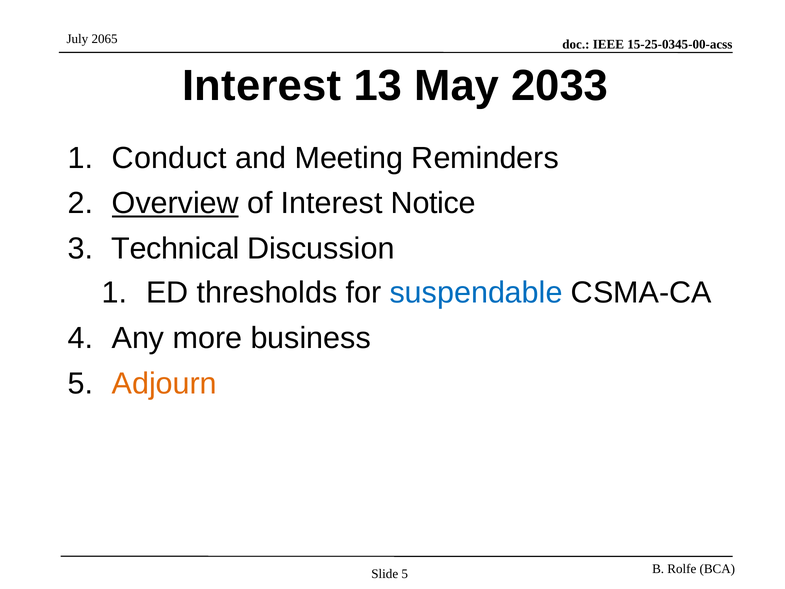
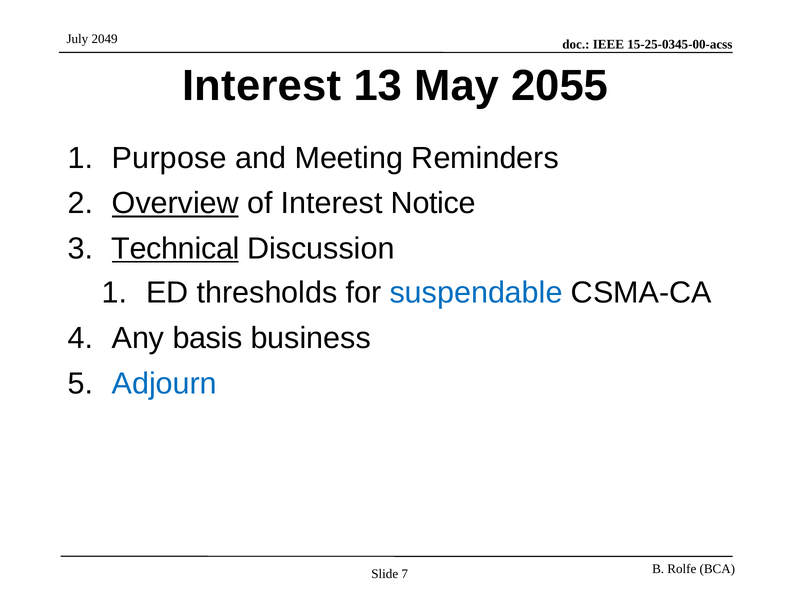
2065: 2065 -> 2049
2033: 2033 -> 2055
Conduct: Conduct -> Purpose
Technical underline: none -> present
more: more -> basis
Adjourn colour: orange -> blue
Slide 5: 5 -> 7
